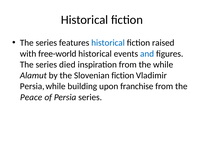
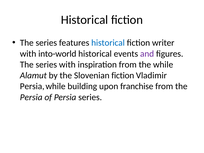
raised: raised -> writer
free-world: free-world -> into-world
and colour: blue -> purple
series died: died -> with
Peace at (31, 97): Peace -> Persia
